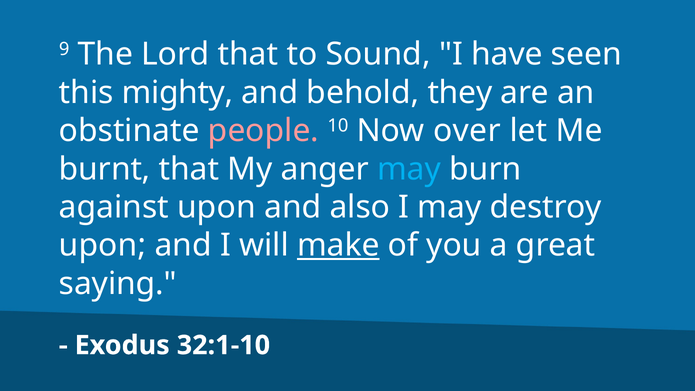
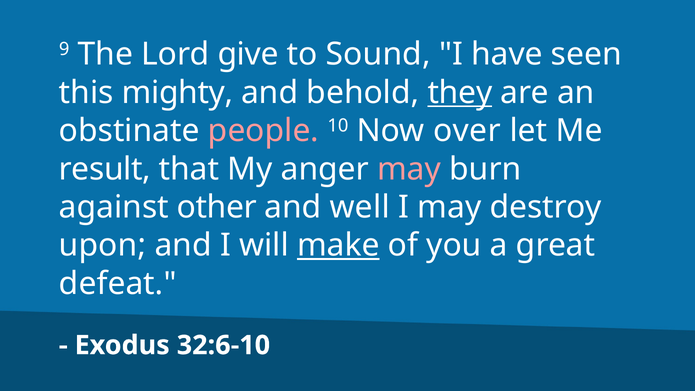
Lord that: that -> give
they underline: none -> present
burnt: burnt -> result
may at (409, 169) colour: light blue -> pink
against upon: upon -> other
also: also -> well
saying: saying -> defeat
32:1-10: 32:1-10 -> 32:6-10
